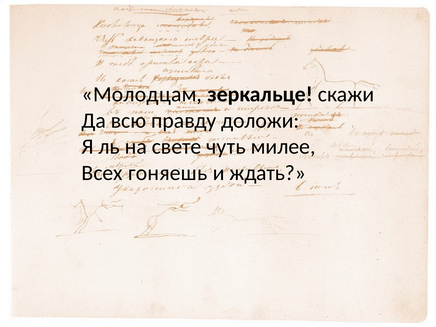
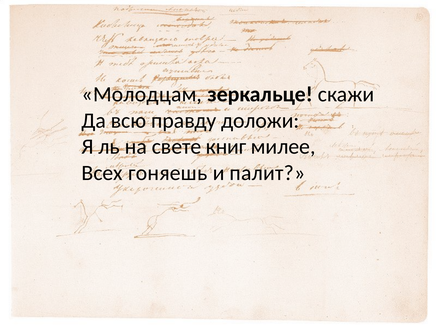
чуть: чуть -> книг
ждать: ждать -> палит
